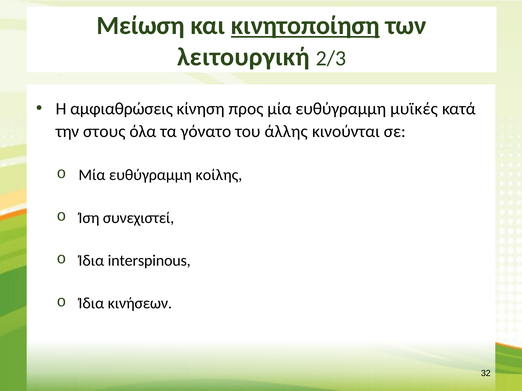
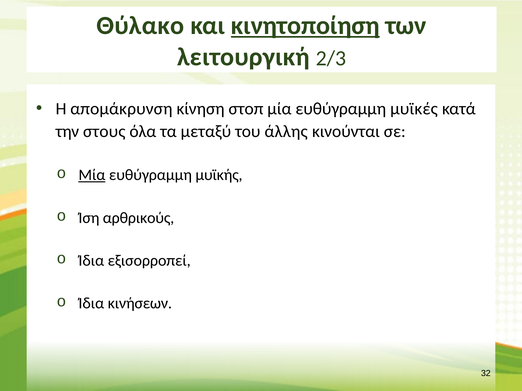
Μείωση: Μείωση -> Θύλακο
αμφιαθρώσεις: αμφιαθρώσεις -> απομάκρυνση
προς: προς -> στοπ
γόνατο: γόνατο -> μεταξύ
Μία at (92, 175) underline: none -> present
κοίλης: κοίλης -> μυϊκής
συνεχιστεί: συνεχιστεί -> αρθρικούς
interspinous: interspinous -> εξισορροπεί
